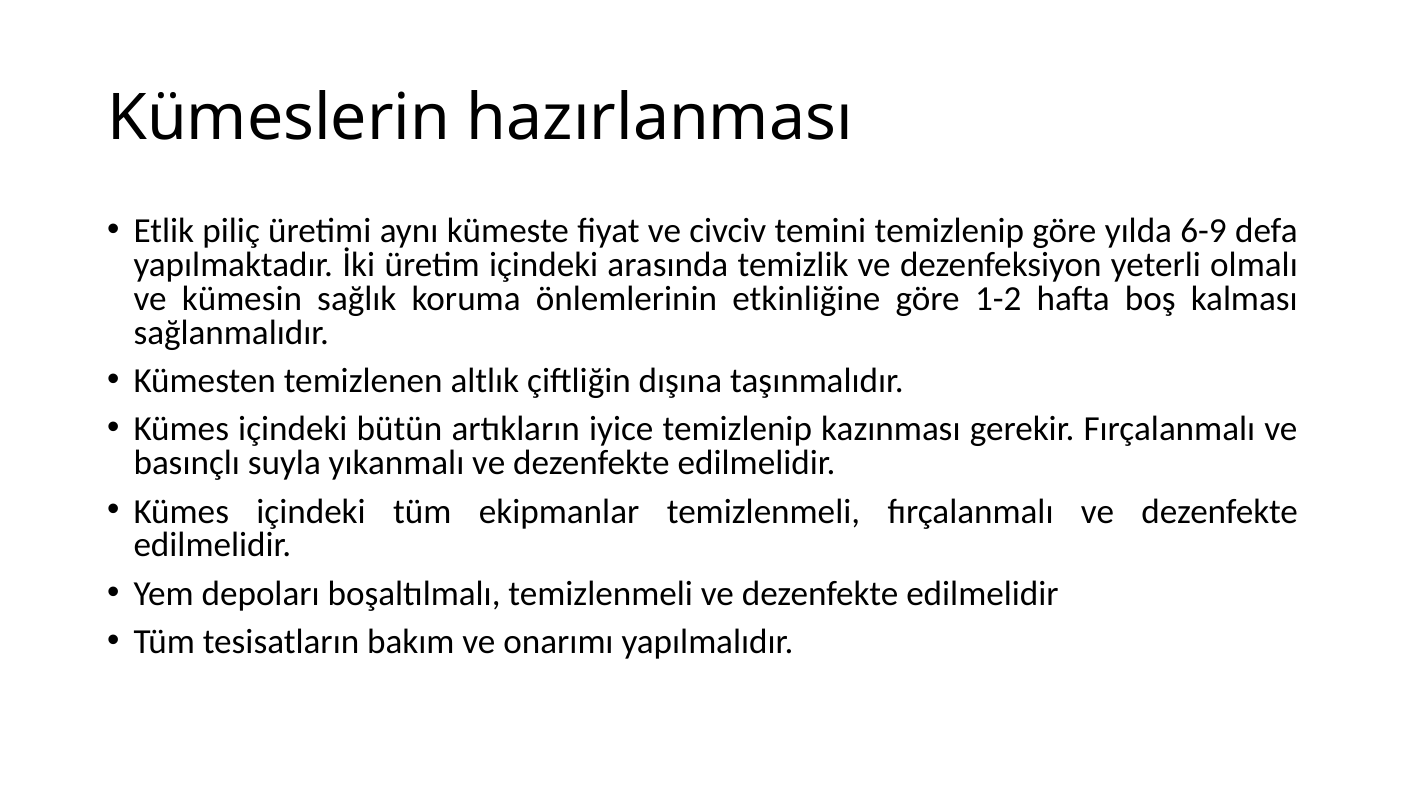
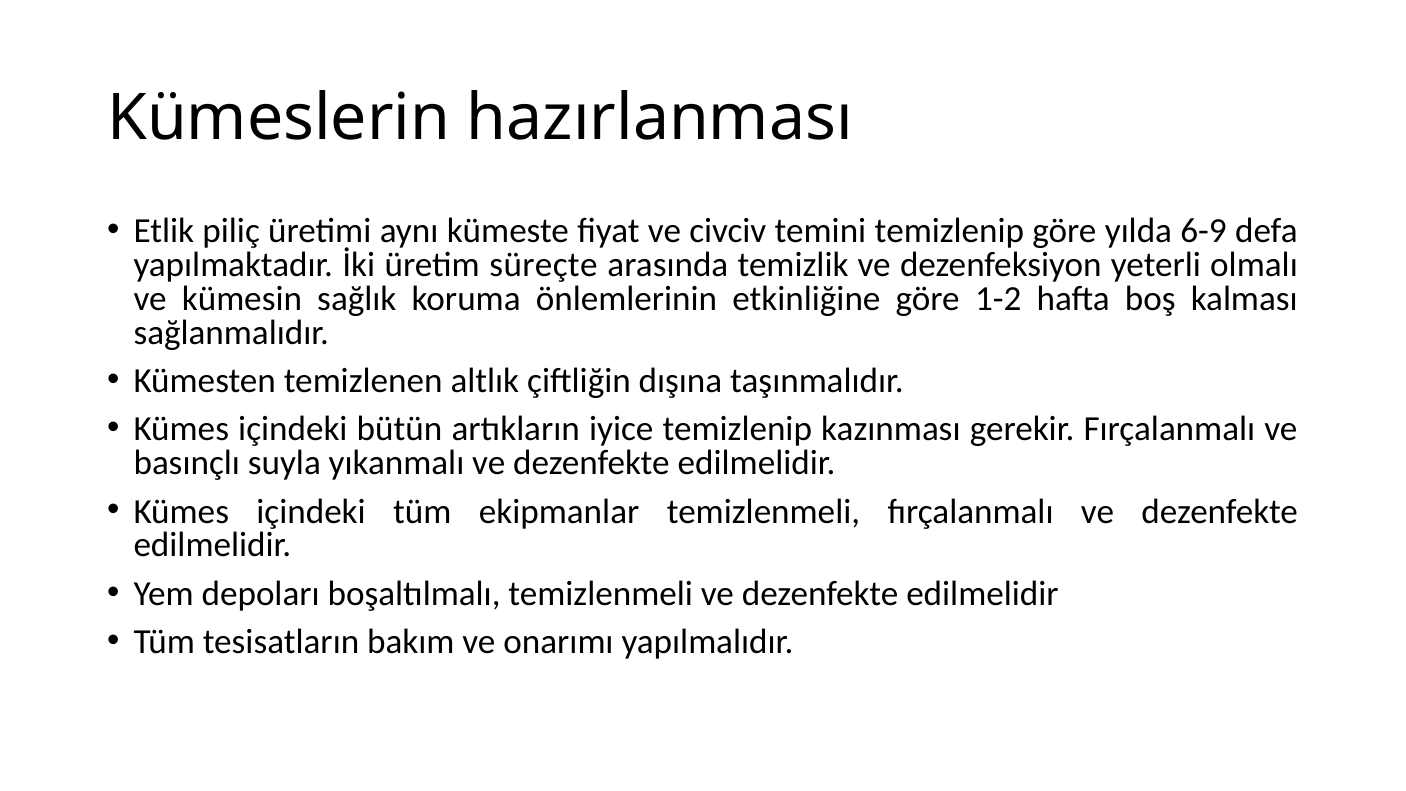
üretim içindeki: içindeki -> süreçte
